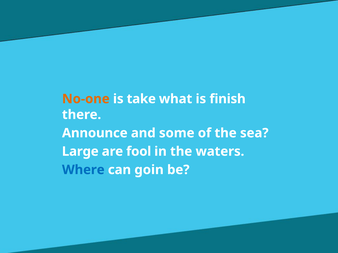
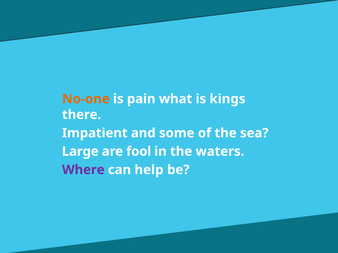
take: take -> pain
finish: finish -> kings
Announce: Announce -> Impatient
Where colour: blue -> purple
goin: goin -> help
